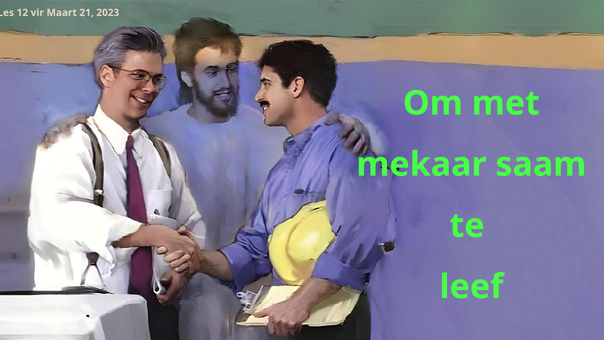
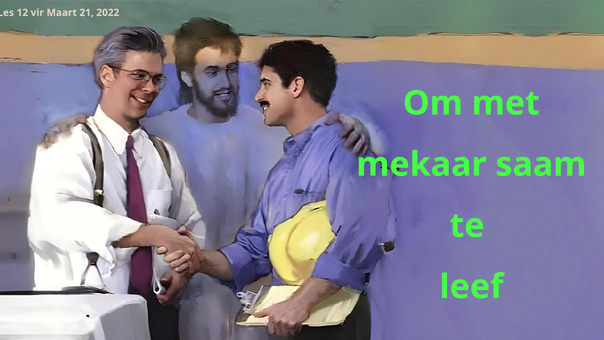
2023: 2023 -> 2022
